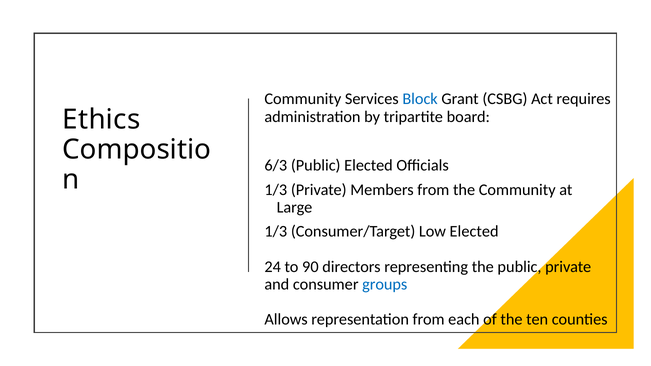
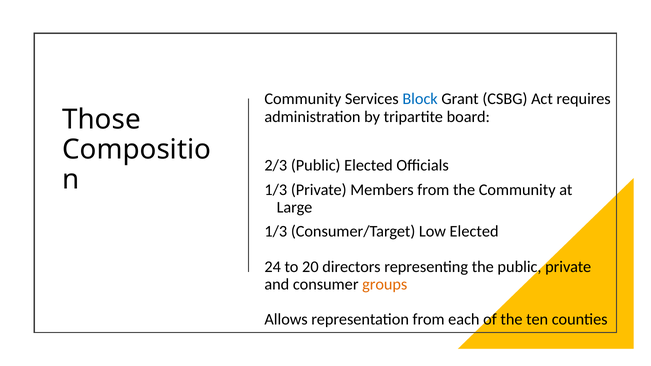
Ethics: Ethics -> Those
6/3: 6/3 -> 2/3
90: 90 -> 20
groups colour: blue -> orange
